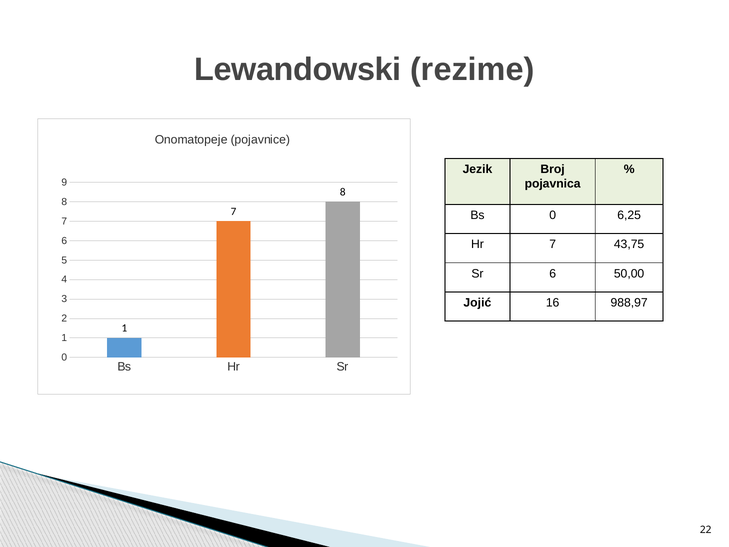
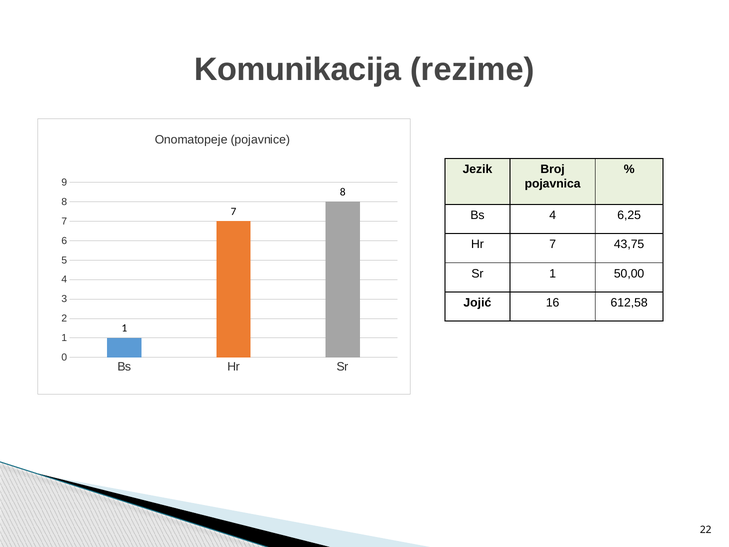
Lewandowski: Lewandowski -> Komunikacija
Bs 0: 0 -> 4
Sr 6: 6 -> 1
988,97: 988,97 -> 612,58
